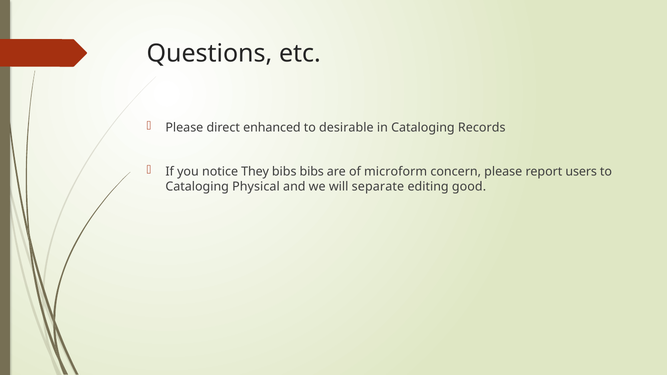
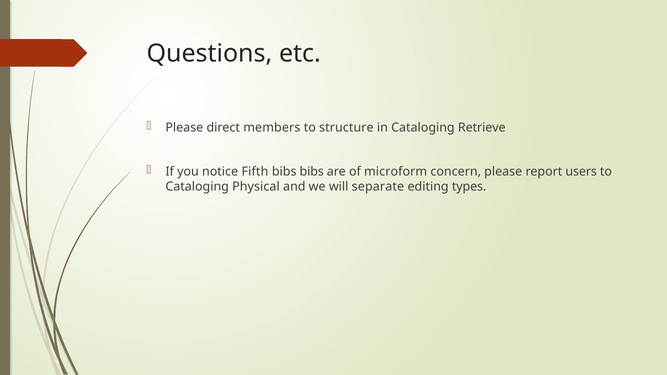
enhanced: enhanced -> members
desirable: desirable -> structure
Records: Records -> Retrieve
They: They -> Fifth
good: good -> types
